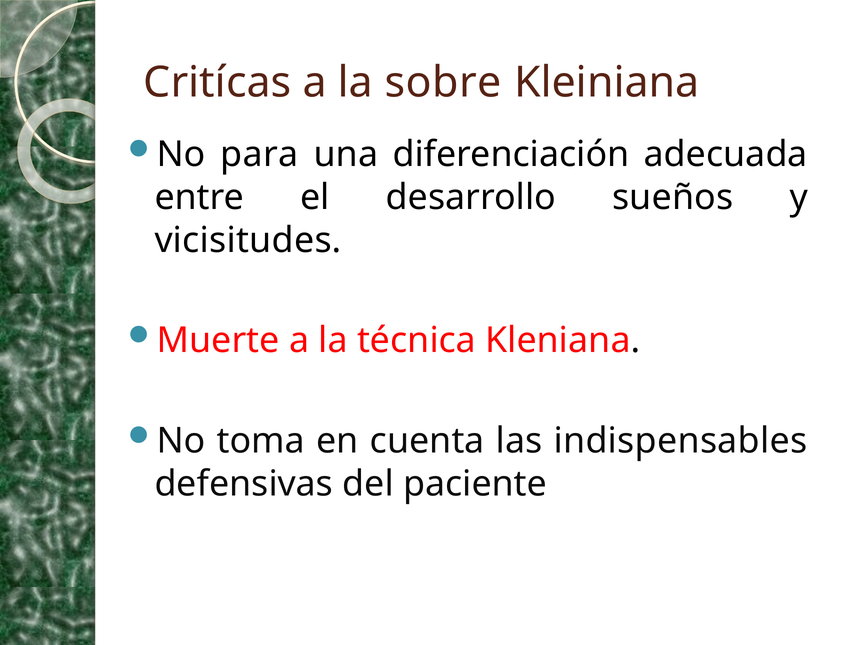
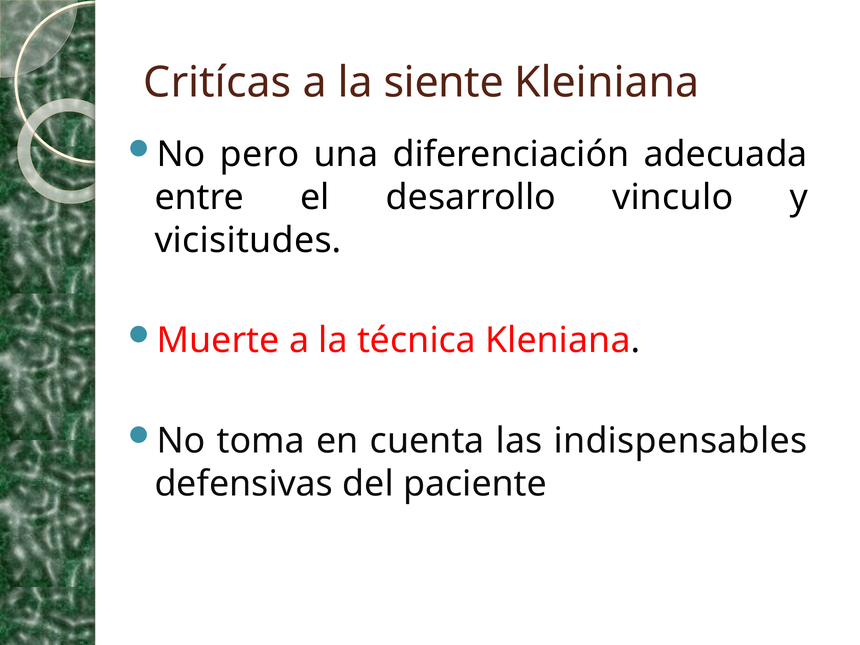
sobre: sobre -> siente
para: para -> pero
sueños: sueños -> vinculo
